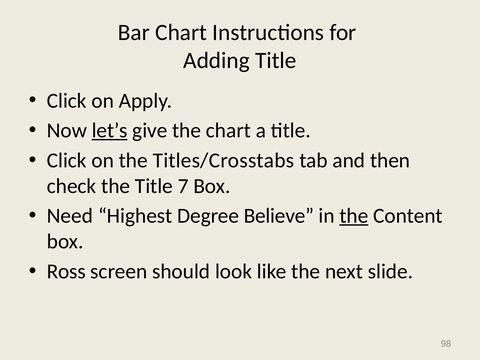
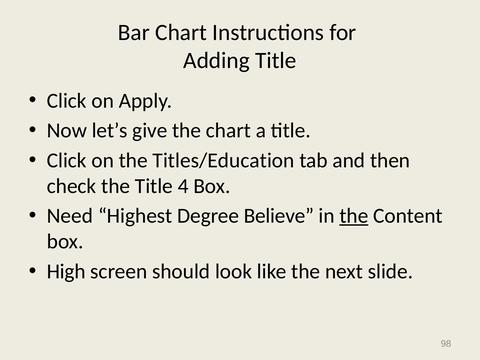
let’s underline: present -> none
Titles/Crosstabs: Titles/Crosstabs -> Titles/Education
7: 7 -> 4
Ross: Ross -> High
